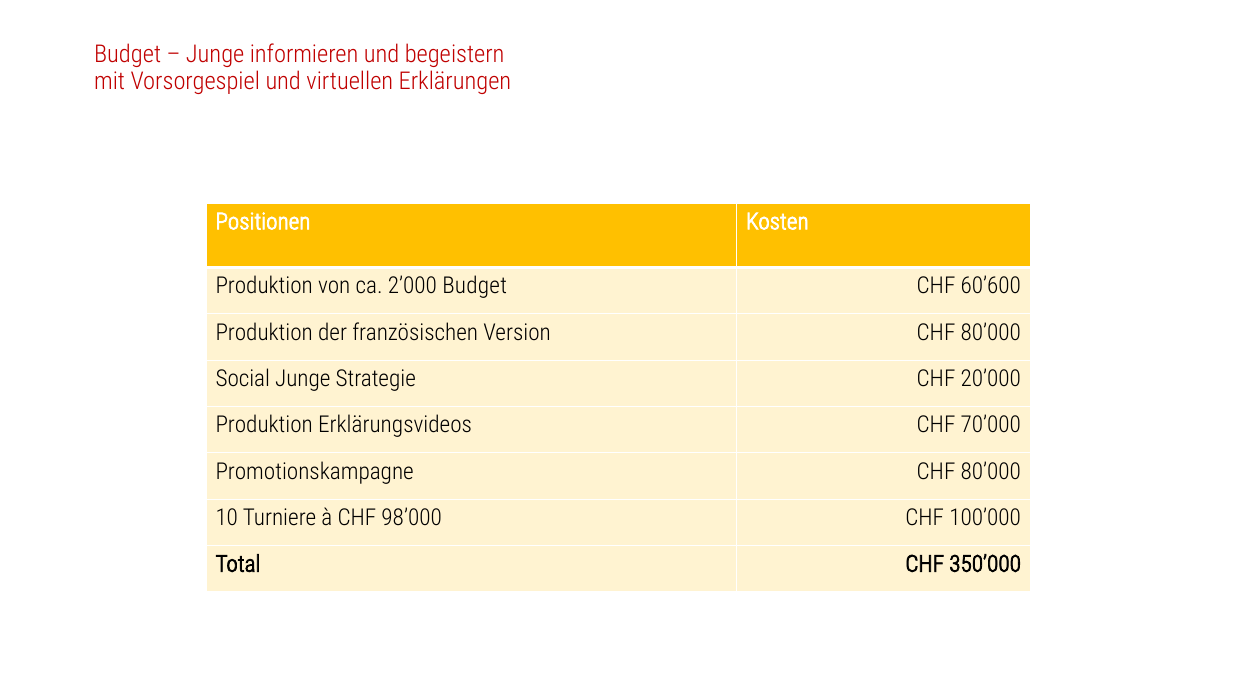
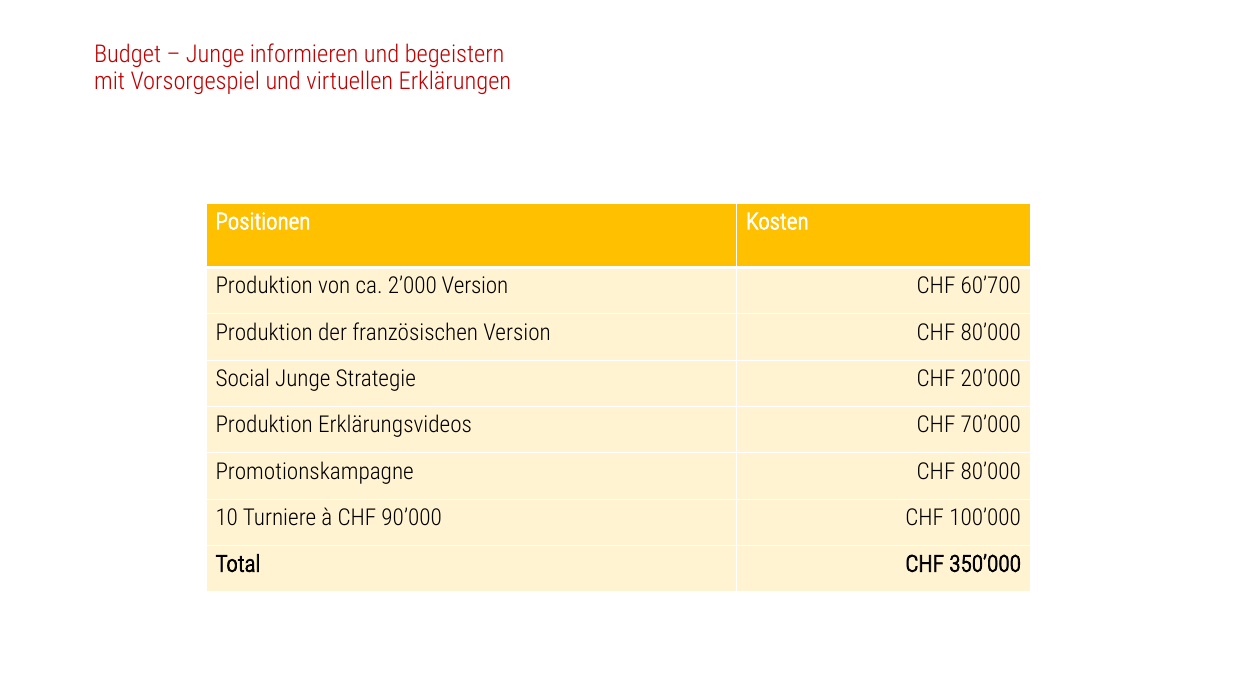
2’000 Budget: Budget -> Version
60’600: 60’600 -> 60’700
98’000: 98’000 -> 90’000
